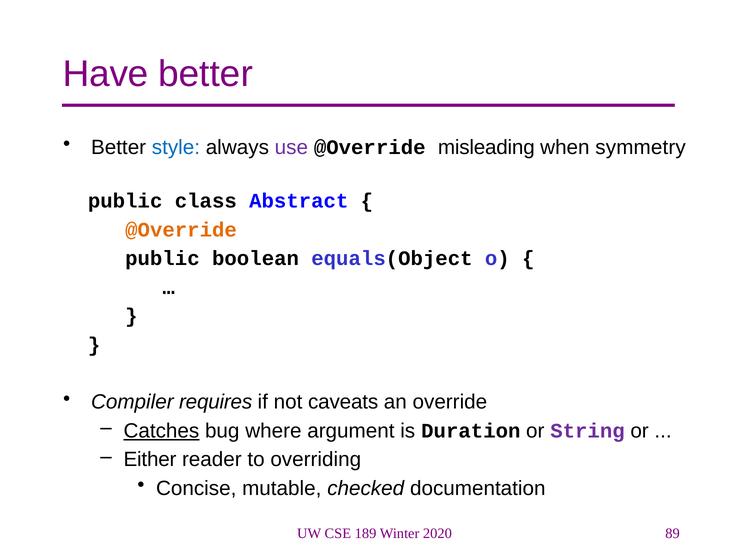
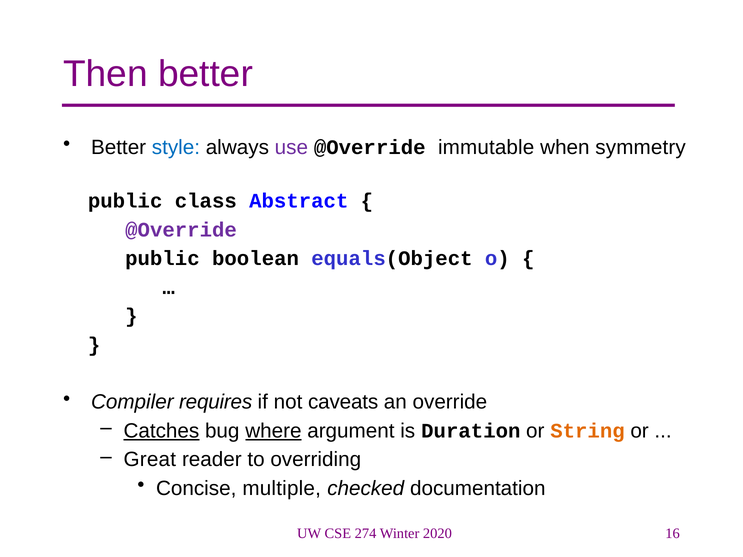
Have: Have -> Then
misleading: misleading -> immutable
@Override at (181, 230) colour: orange -> purple
where underline: none -> present
String colour: purple -> orange
Either: Either -> Great
mutable: mutable -> multiple
189: 189 -> 274
89: 89 -> 16
